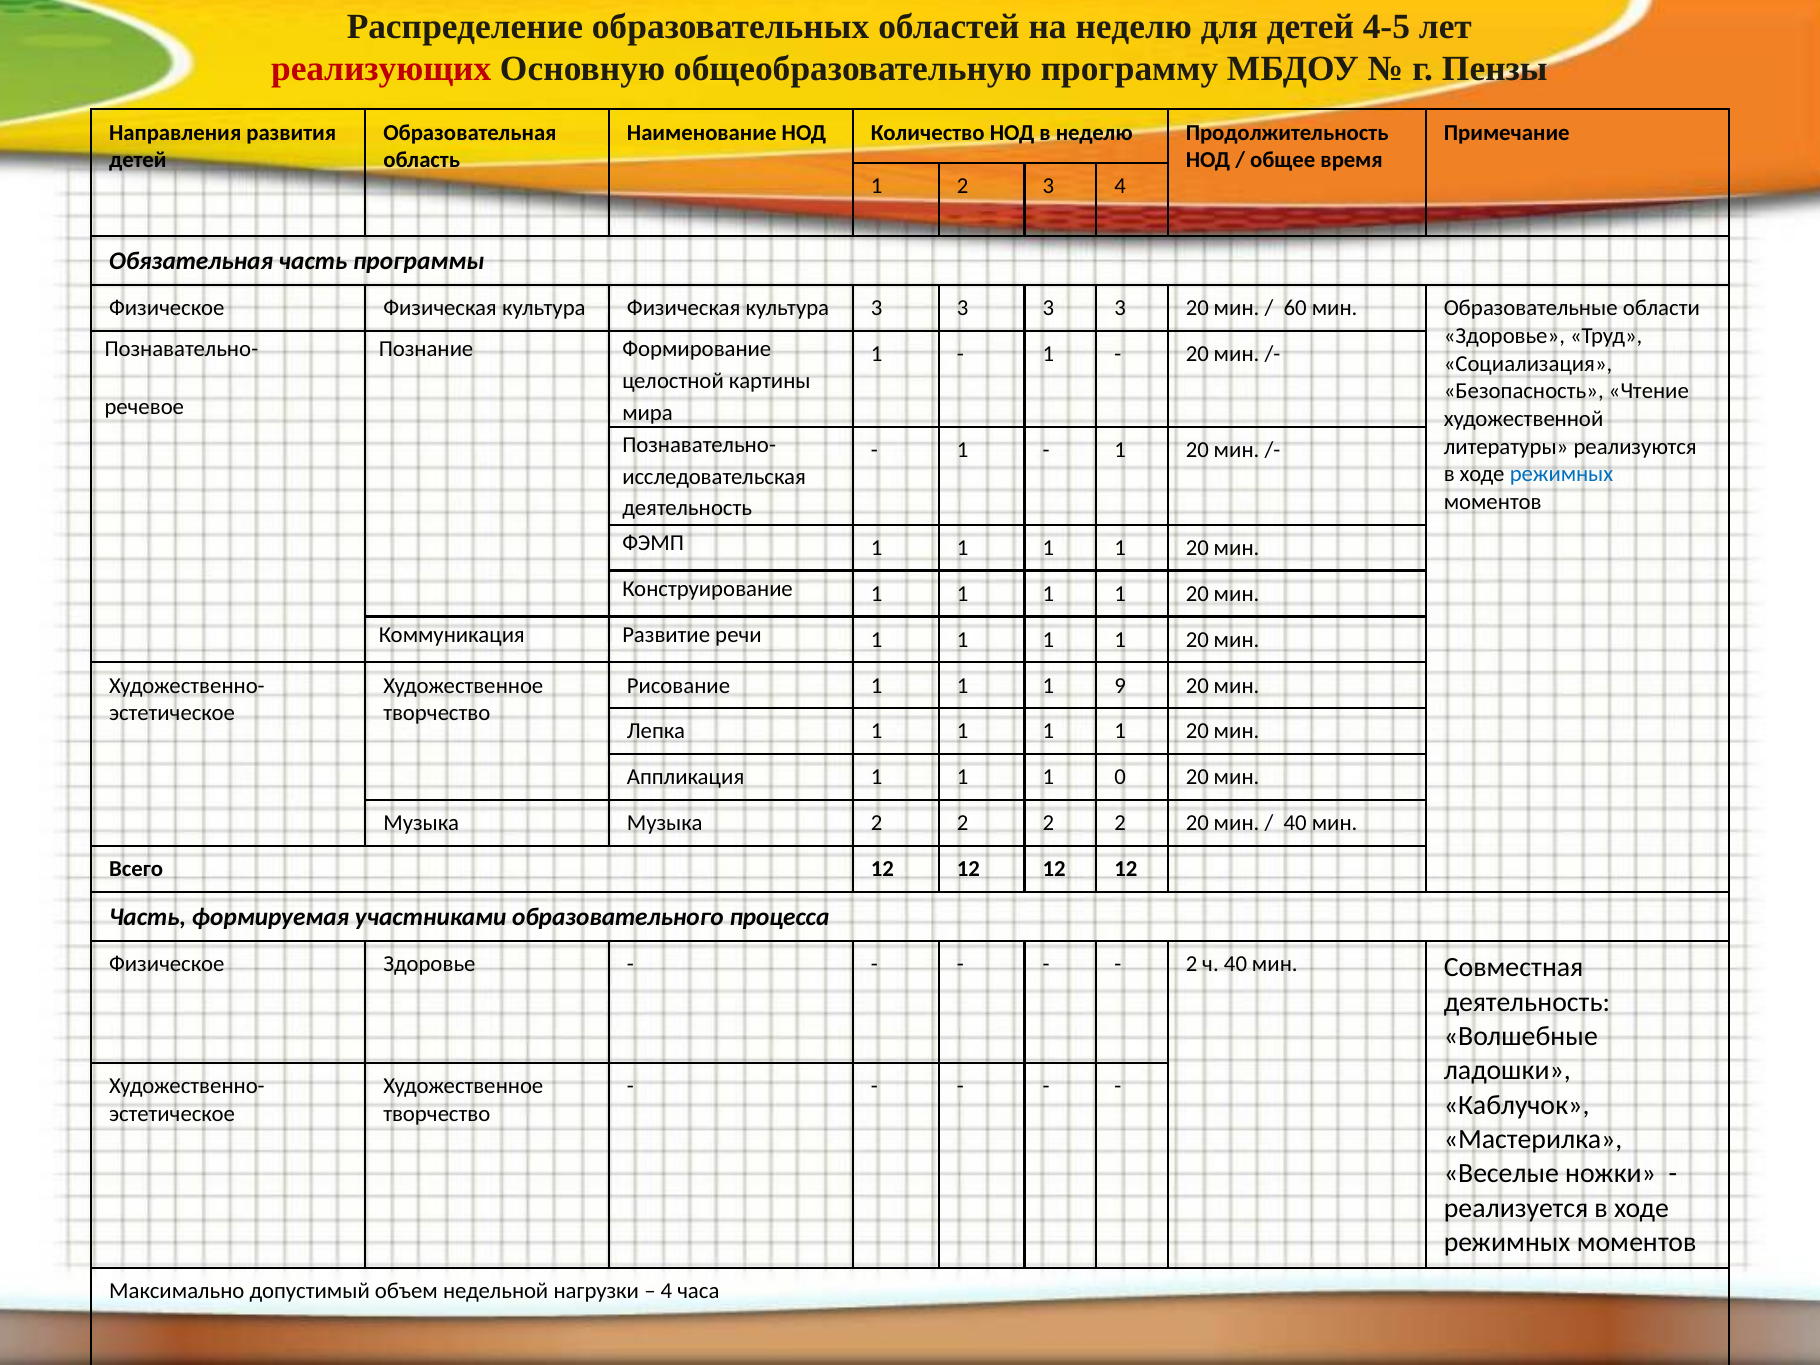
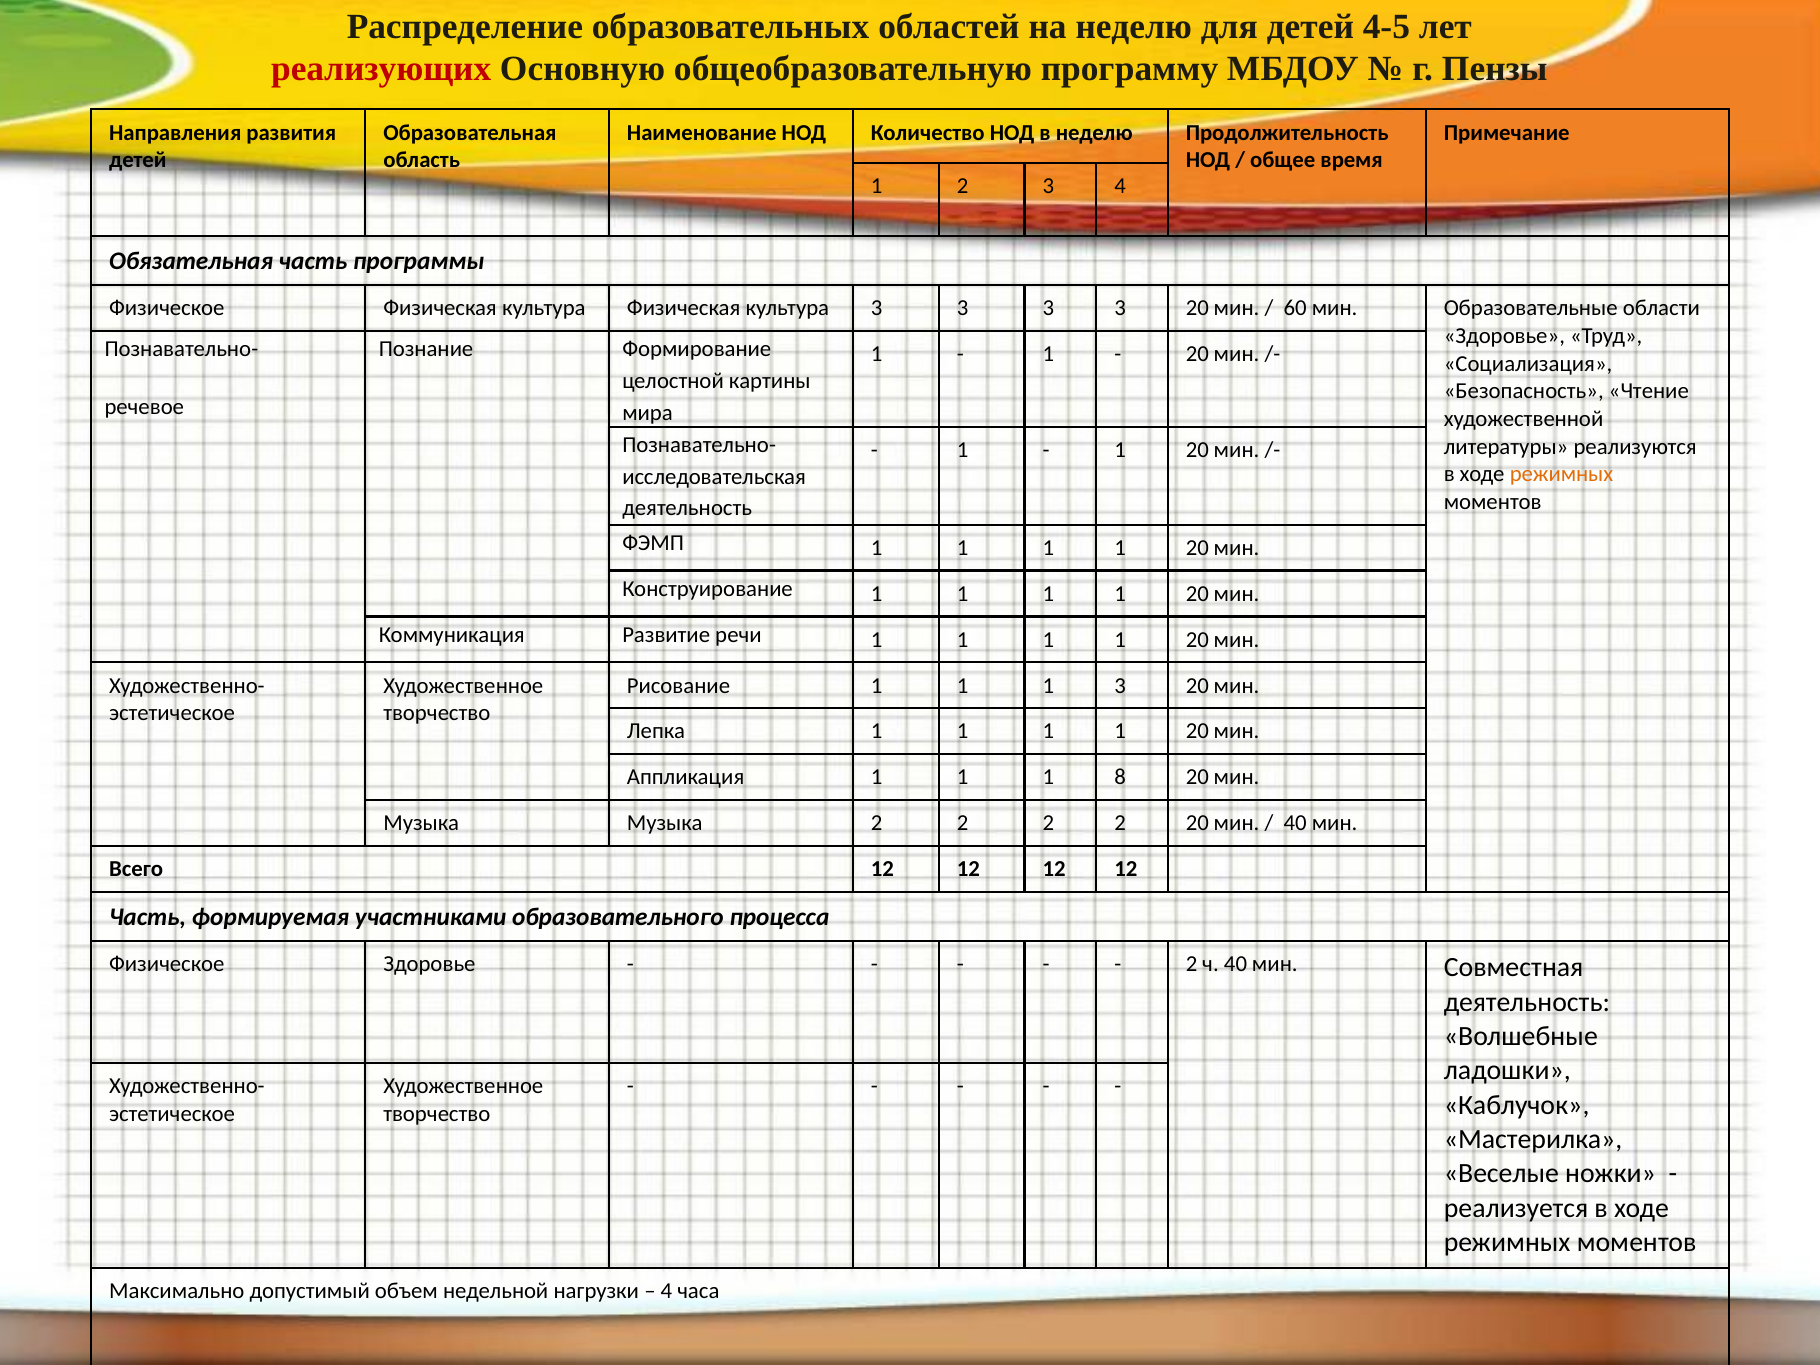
режимных at (1561, 474) colour: blue -> orange
1 9: 9 -> 3
0: 0 -> 8
